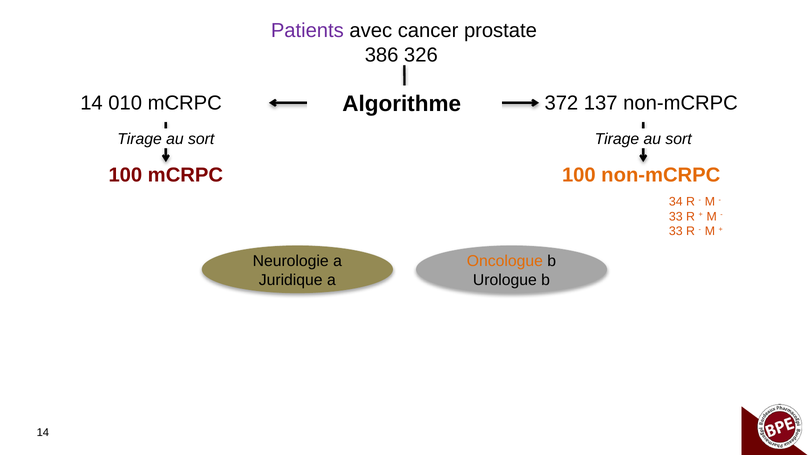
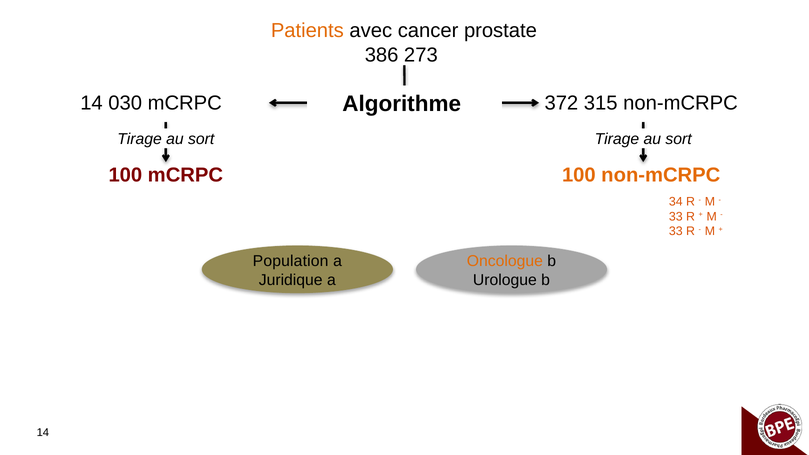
Patients colour: purple -> orange
326: 326 -> 273
010: 010 -> 030
137: 137 -> 315
Neurologie: Neurologie -> Population
